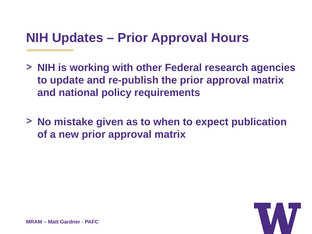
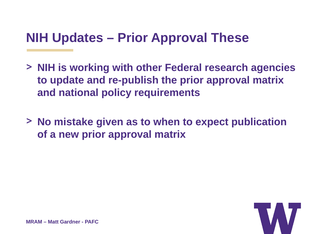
Hours: Hours -> These
